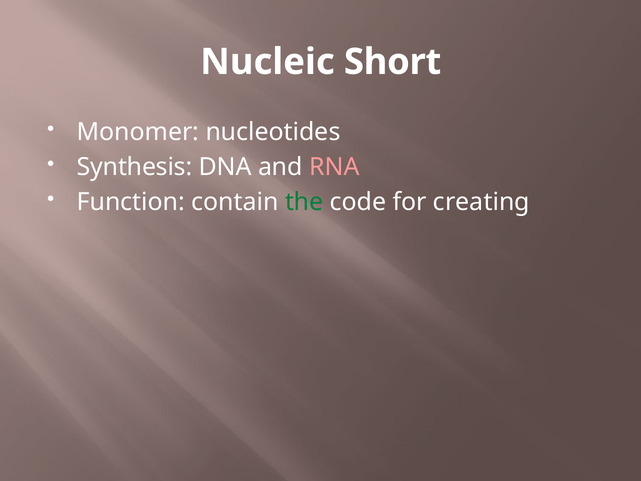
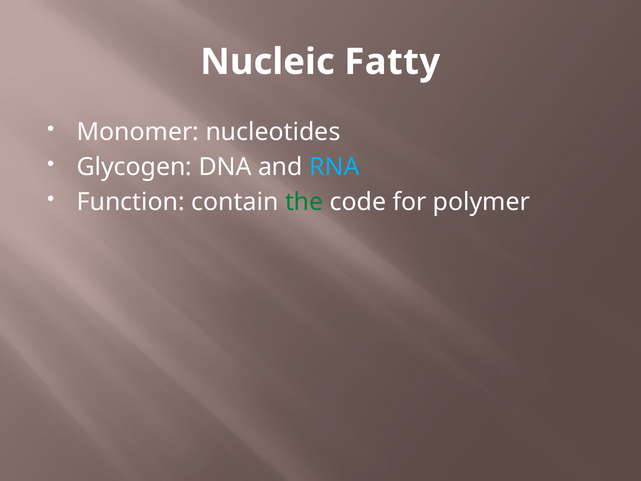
Short: Short -> Fatty
Synthesis: Synthesis -> Glycogen
RNA colour: pink -> light blue
creating: creating -> polymer
